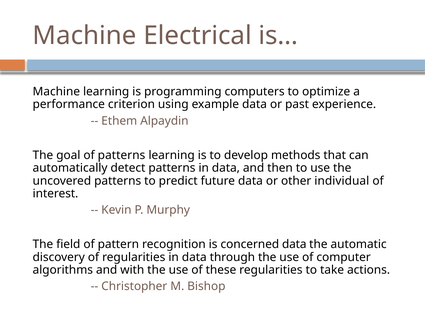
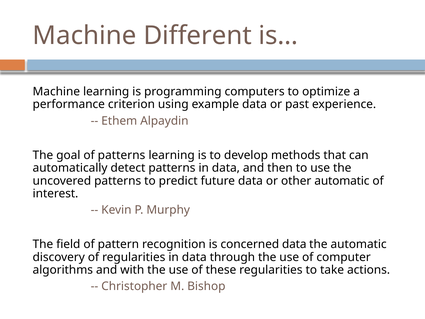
Electrical: Electrical -> Different
other individual: individual -> automatic
